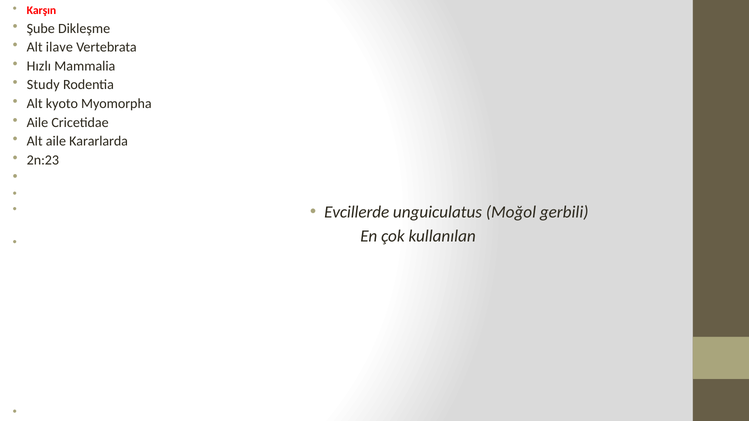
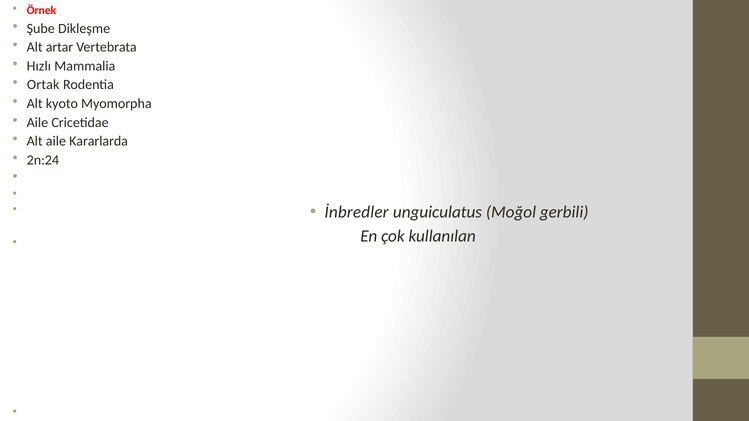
Karşın: Karşın -> Örnek
ilave: ilave -> artar
Study: Study -> Ortak
2n:23: 2n:23 -> 2n:24
Evcillerde: Evcillerde -> İnbredler
